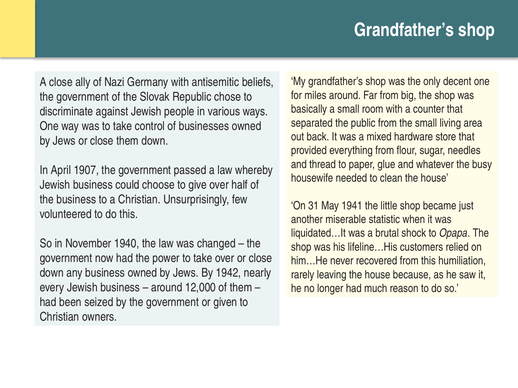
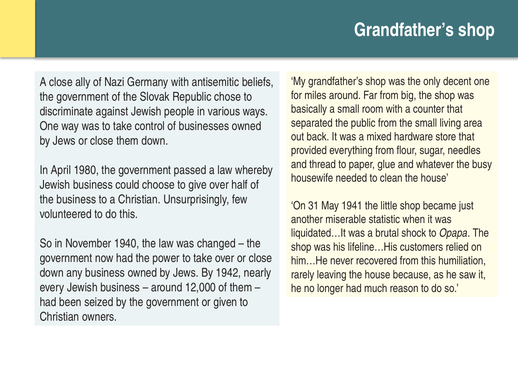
1907: 1907 -> 1980
